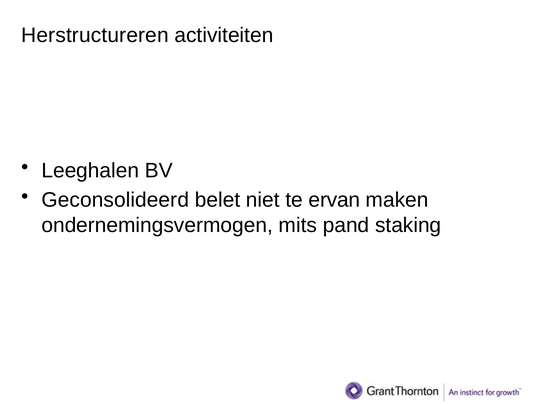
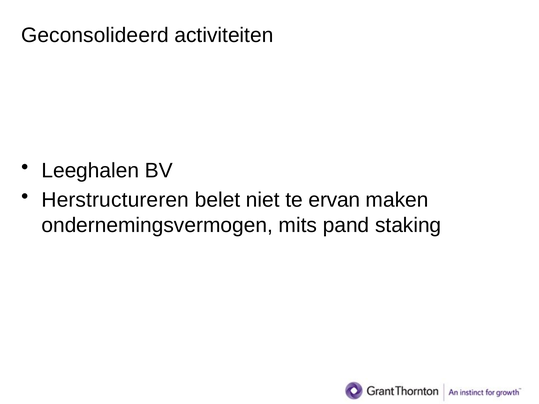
Herstructureren: Herstructureren -> Geconsolideerd
Geconsolideerd: Geconsolideerd -> Herstructureren
